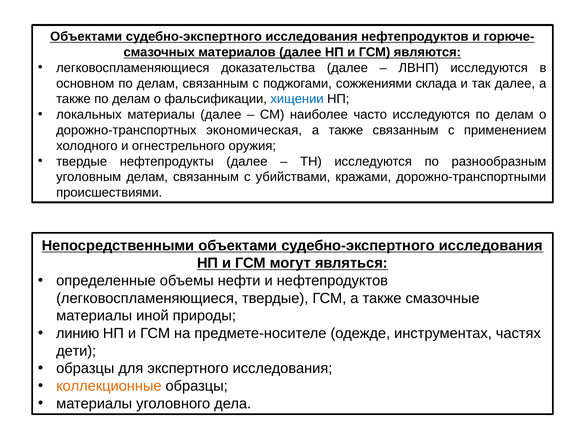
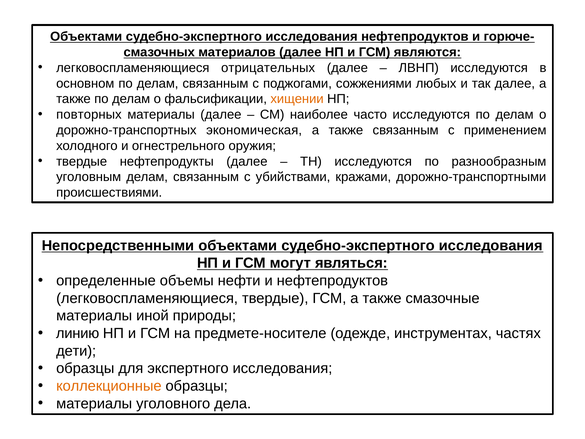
доказательства: доказательства -> отрицательных
склада: склада -> любых
хищении colour: blue -> orange
локальных: локальных -> повторных
